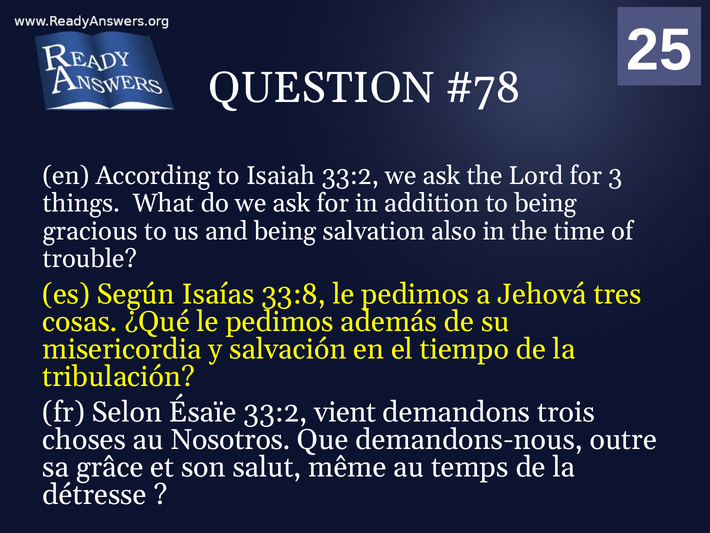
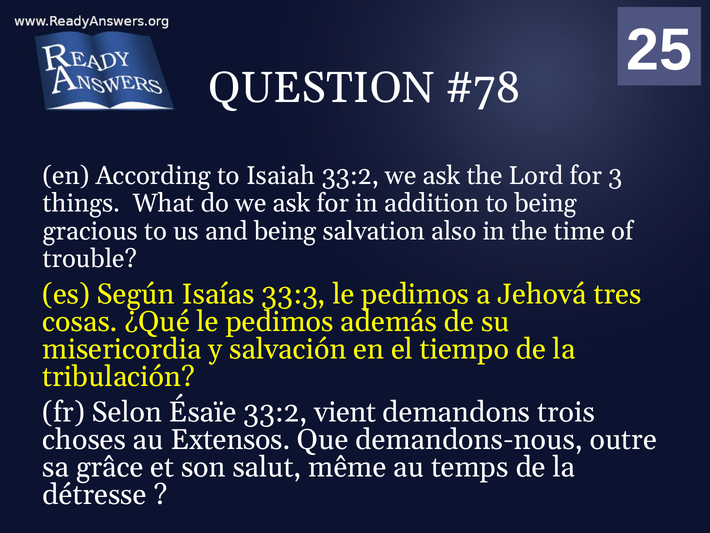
33:8: 33:8 -> 33:3
Nosotros: Nosotros -> Extensos
